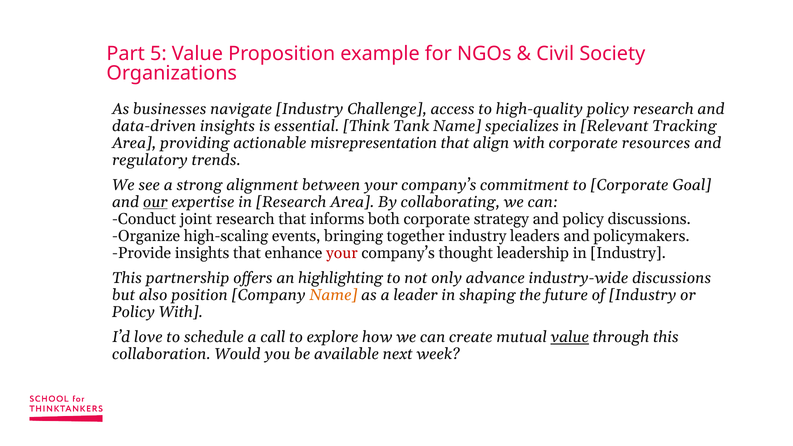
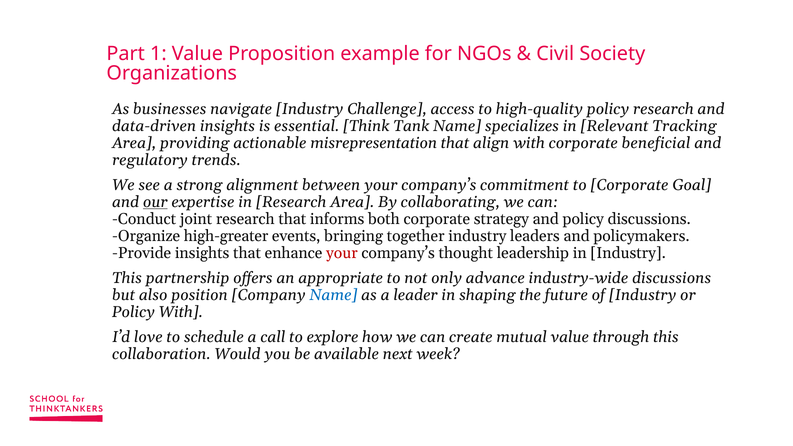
5: 5 -> 1
resources: resources -> beneficial
high-scaling: high-scaling -> high-greater
highlighting: highlighting -> appropriate
Name at (333, 295) colour: orange -> blue
value at (570, 337) underline: present -> none
